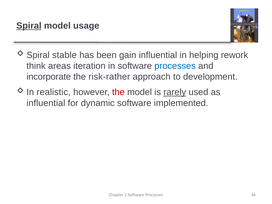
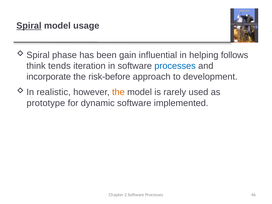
stable: stable -> phase
rework: rework -> follows
areas: areas -> tends
risk-rather: risk-rather -> risk-before
the at (118, 92) colour: red -> orange
rarely underline: present -> none
influential at (46, 103): influential -> prototype
